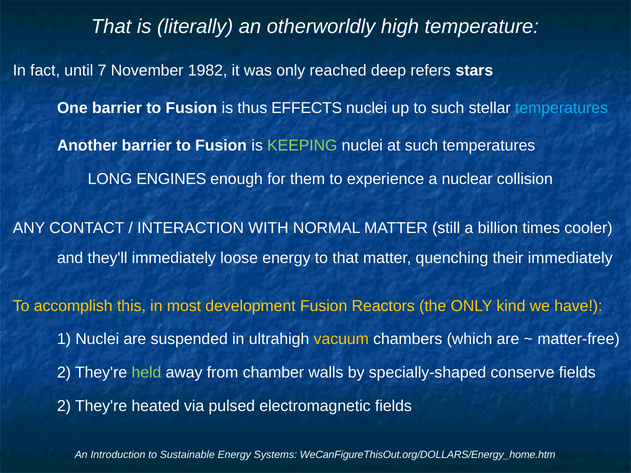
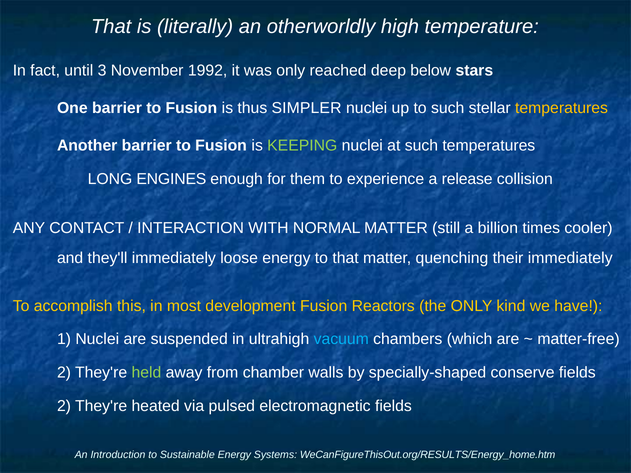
7: 7 -> 3
1982: 1982 -> 1992
refers: refers -> below
EFFECTS: EFFECTS -> SIMPLER
temperatures at (562, 108) colour: light blue -> yellow
nuclear: nuclear -> release
vacuum colour: yellow -> light blue
WeCanFigureThisOut.org/DOLLARS/Energy_home.htm: WeCanFigureThisOut.org/DOLLARS/Energy_home.htm -> WeCanFigureThisOut.org/RESULTS/Energy_home.htm
